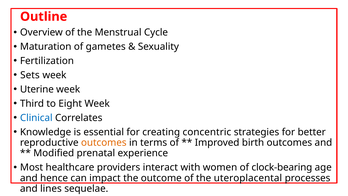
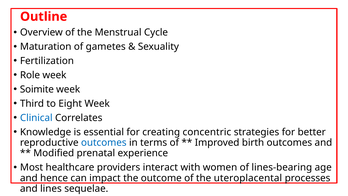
Sets: Sets -> Role
Uterine: Uterine -> Soimite
outcomes at (104, 142) colour: orange -> blue
clock-bearing: clock-bearing -> lines-bearing
